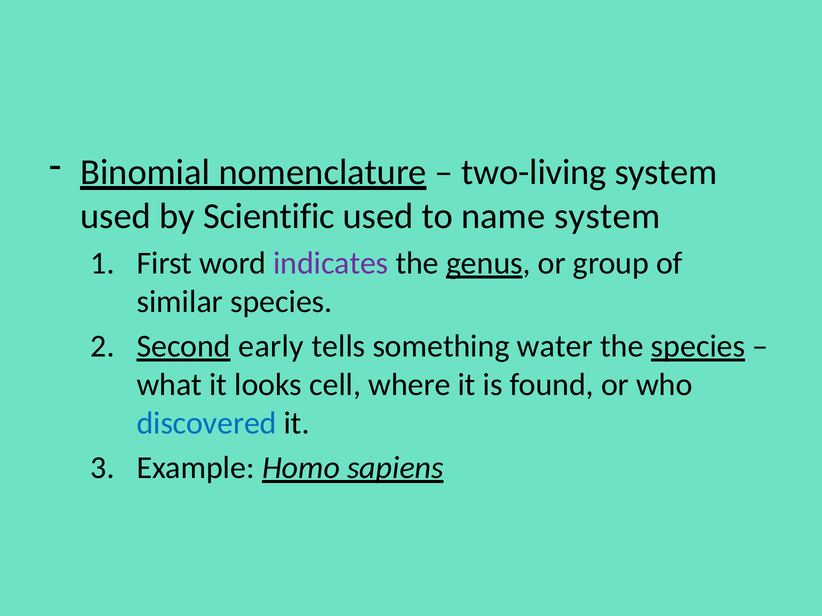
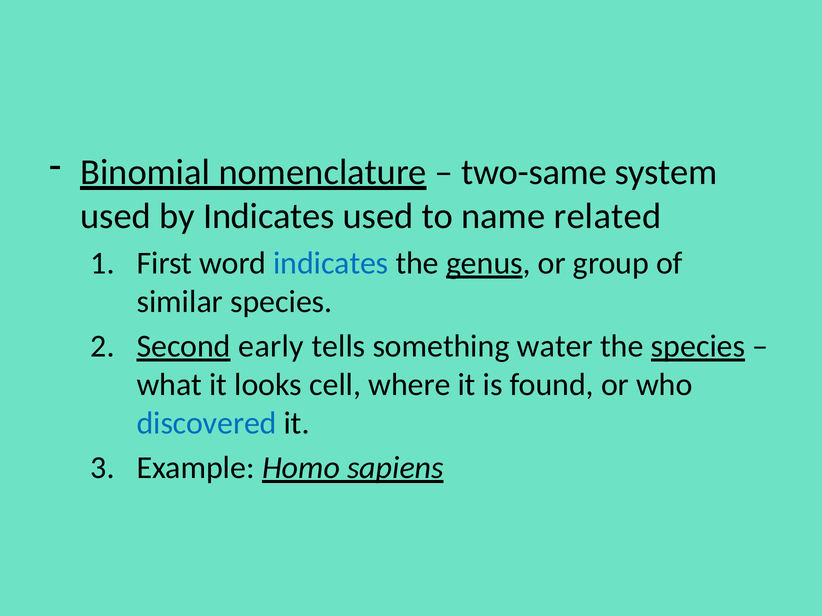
two-living: two-living -> two-same
by Scientific: Scientific -> Indicates
name system: system -> related
indicates at (331, 263) colour: purple -> blue
